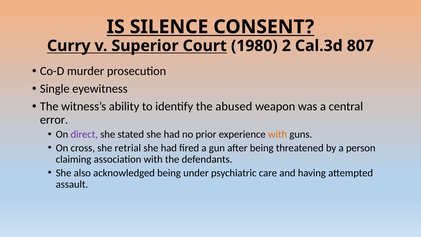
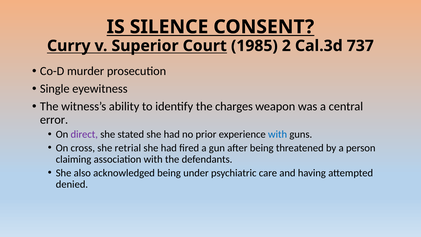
1980: 1980 -> 1985
807: 807 -> 737
abused: abused -> charges
with at (278, 134) colour: orange -> blue
assault: assault -> denied
